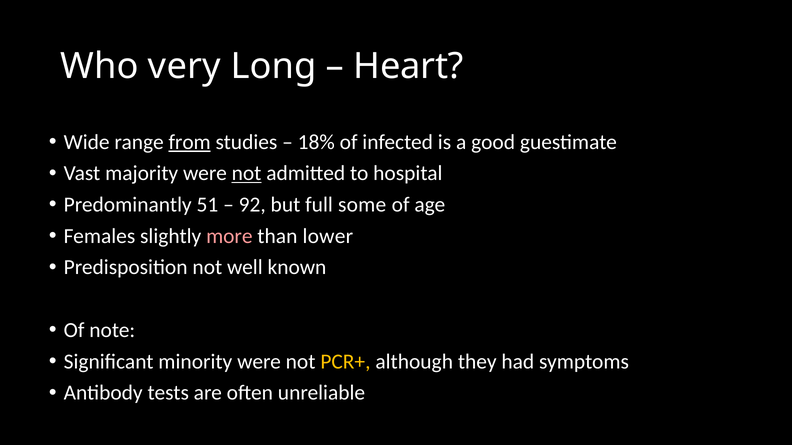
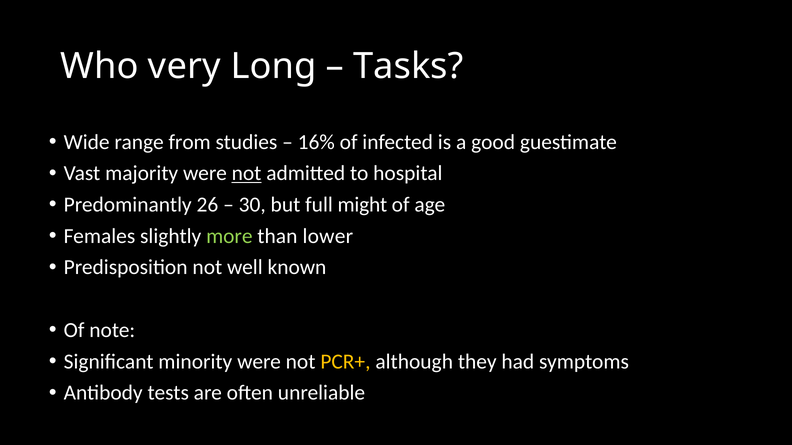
Heart: Heart -> Tasks
from underline: present -> none
18%: 18% -> 16%
51: 51 -> 26
92: 92 -> 30
some: some -> might
more colour: pink -> light green
